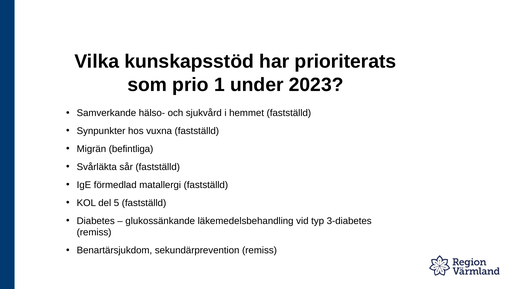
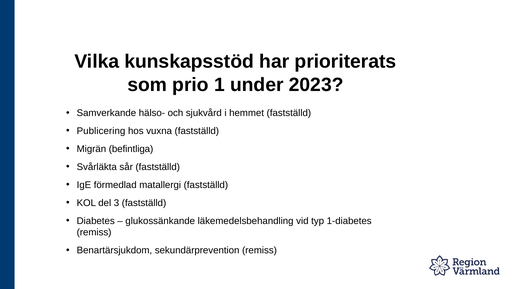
Synpunkter: Synpunkter -> Publicering
5: 5 -> 3
3-diabetes: 3-diabetes -> 1-diabetes
